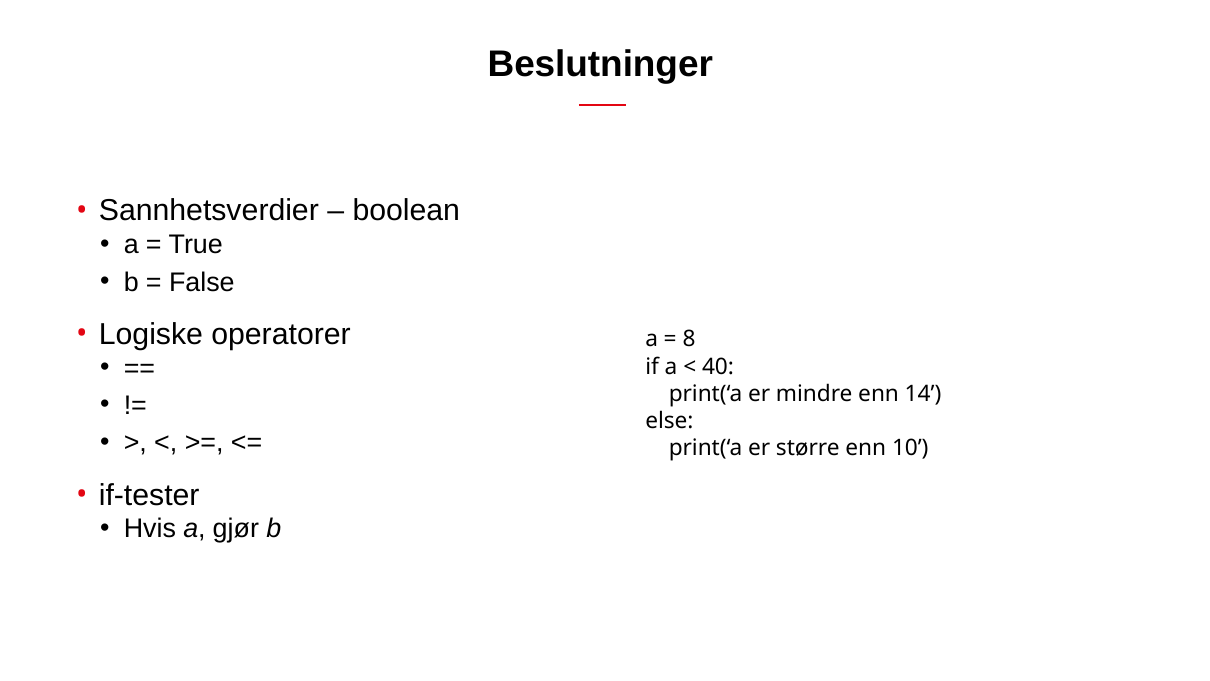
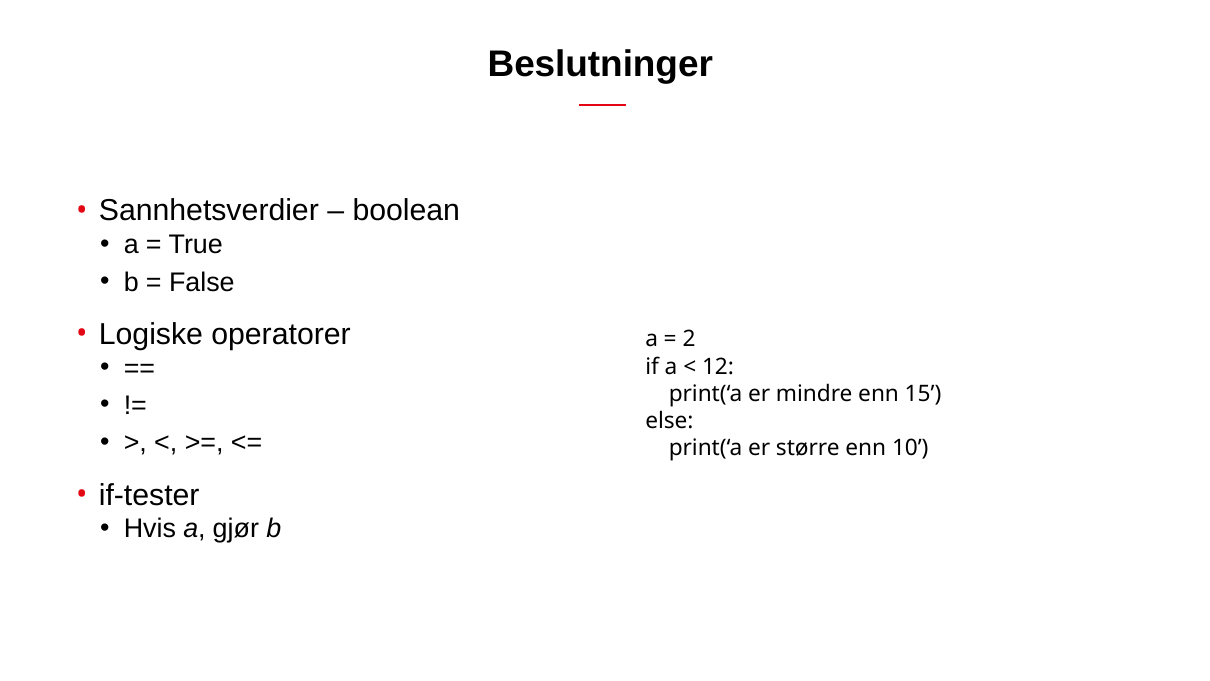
8: 8 -> 2
40: 40 -> 12
14: 14 -> 15
